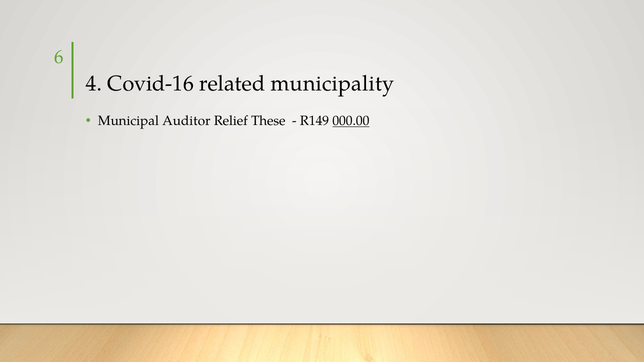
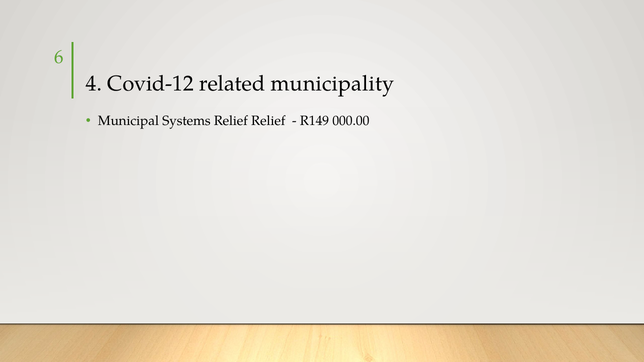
Covid-16: Covid-16 -> Covid-12
Auditor: Auditor -> Systems
Relief These: These -> Relief
000.00 underline: present -> none
